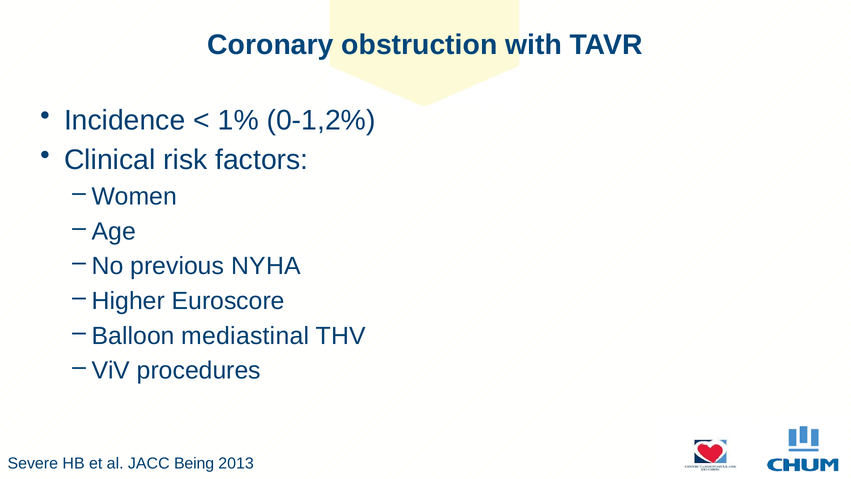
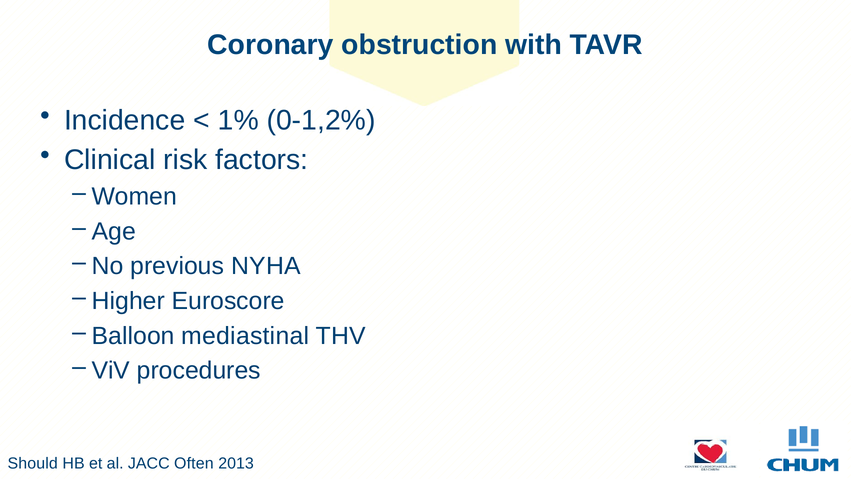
Severe: Severe -> Should
Being: Being -> Often
